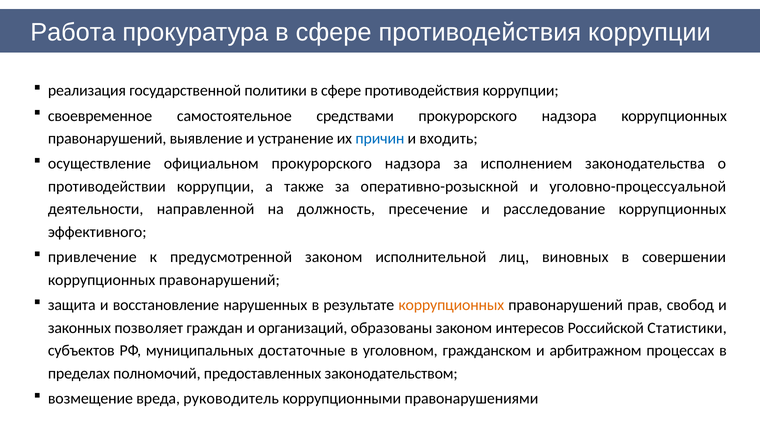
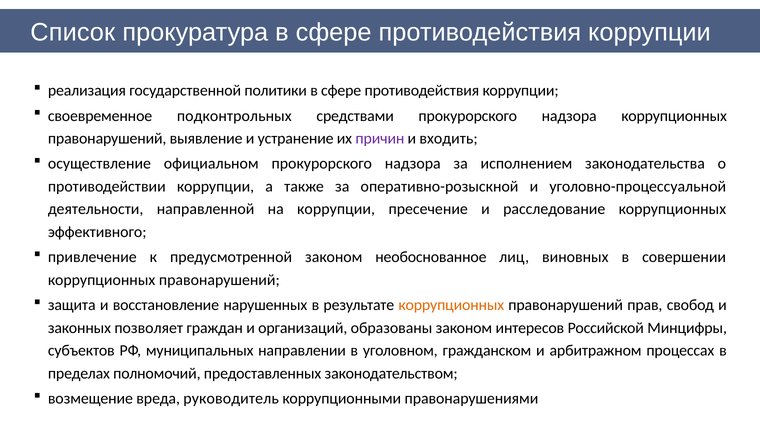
Работа: Работа -> Список
самостоятельное: самостоятельное -> подконтрольных
причин colour: blue -> purple
на должность: должность -> коррупции
исполнительной: исполнительной -> необоснованное
Статистики: Статистики -> Минцифры
достаточные: достаточные -> направлении
